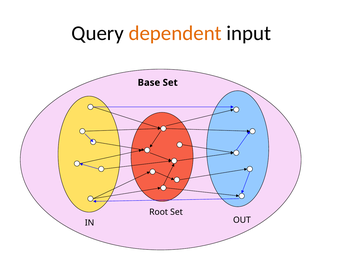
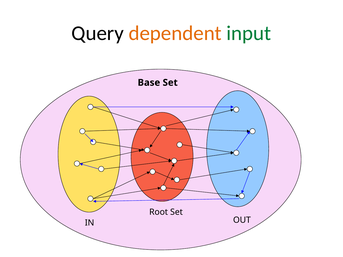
input colour: black -> green
